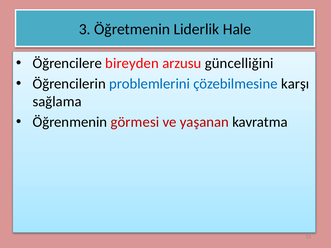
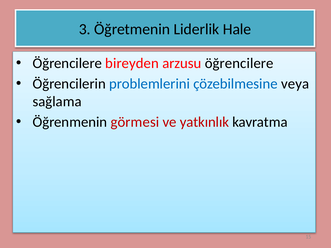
arzusu güncelliğini: güncelliğini -> öğrencilere
karşı: karşı -> veya
yaşanan: yaşanan -> yatkınlık
